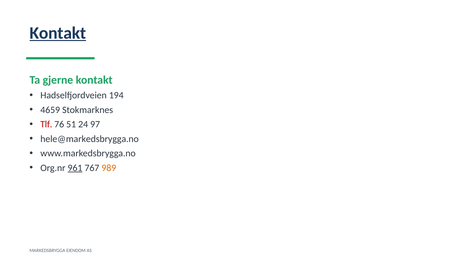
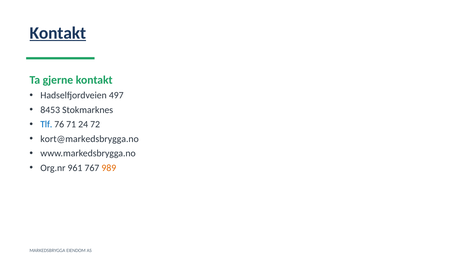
194: 194 -> 497
4659: 4659 -> 8453
Tlf colour: red -> blue
51: 51 -> 71
97: 97 -> 72
hele@markedsbrygga.no: hele@markedsbrygga.no -> kort@markedsbrygga.no
961 underline: present -> none
